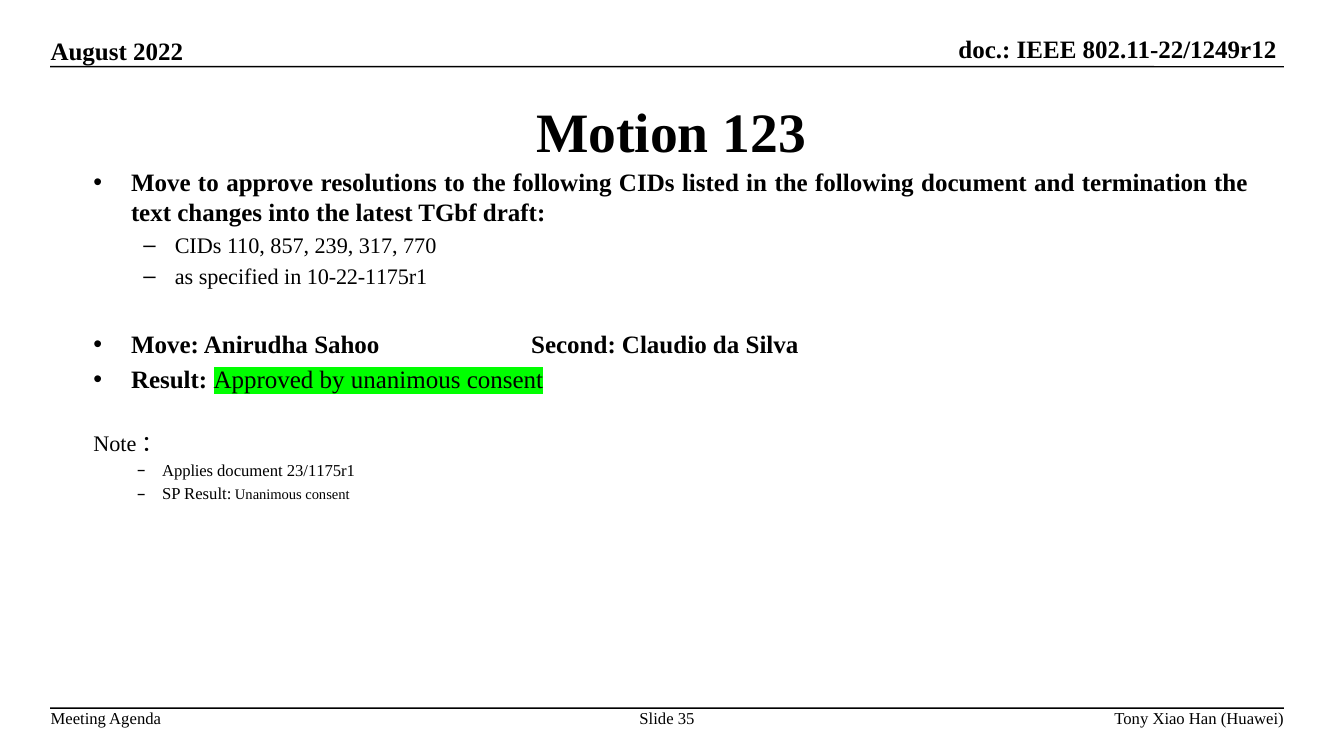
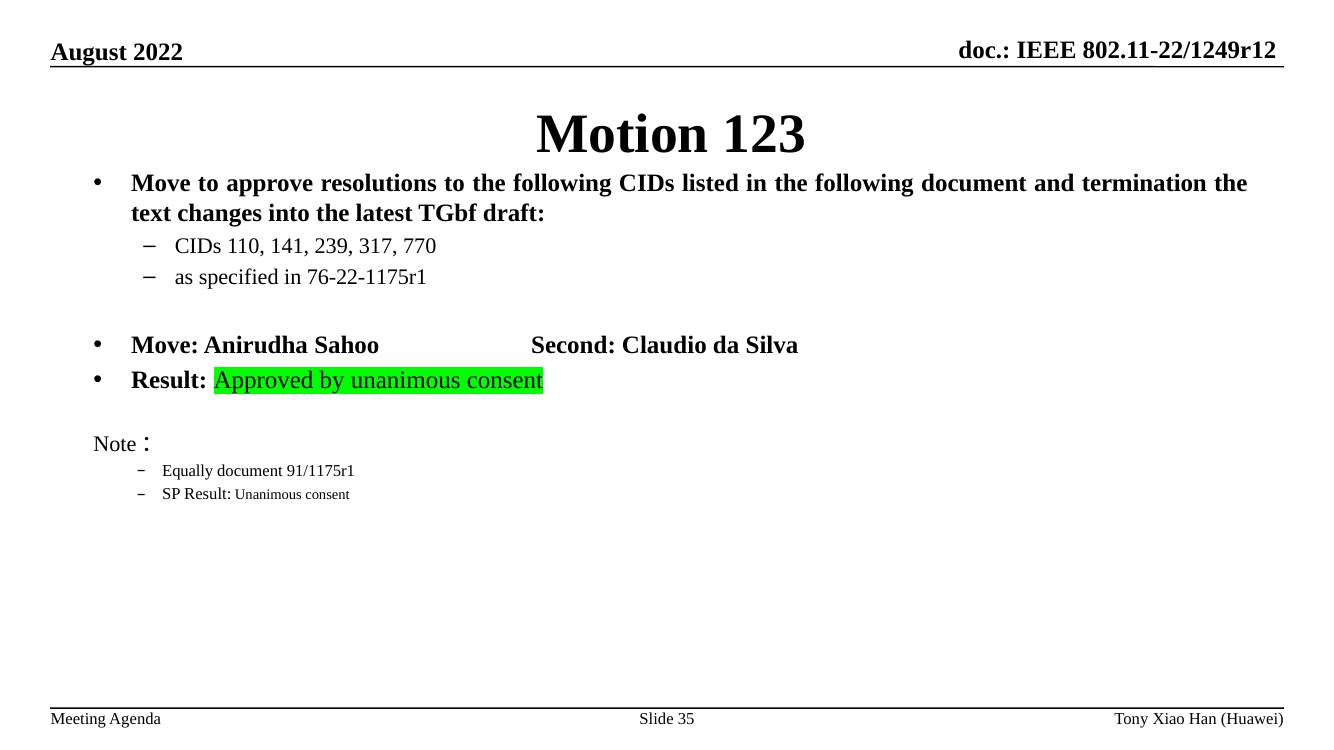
857: 857 -> 141
10-22-1175r1: 10-22-1175r1 -> 76-22-1175r1
Applies: Applies -> Equally
23/1175r1: 23/1175r1 -> 91/1175r1
